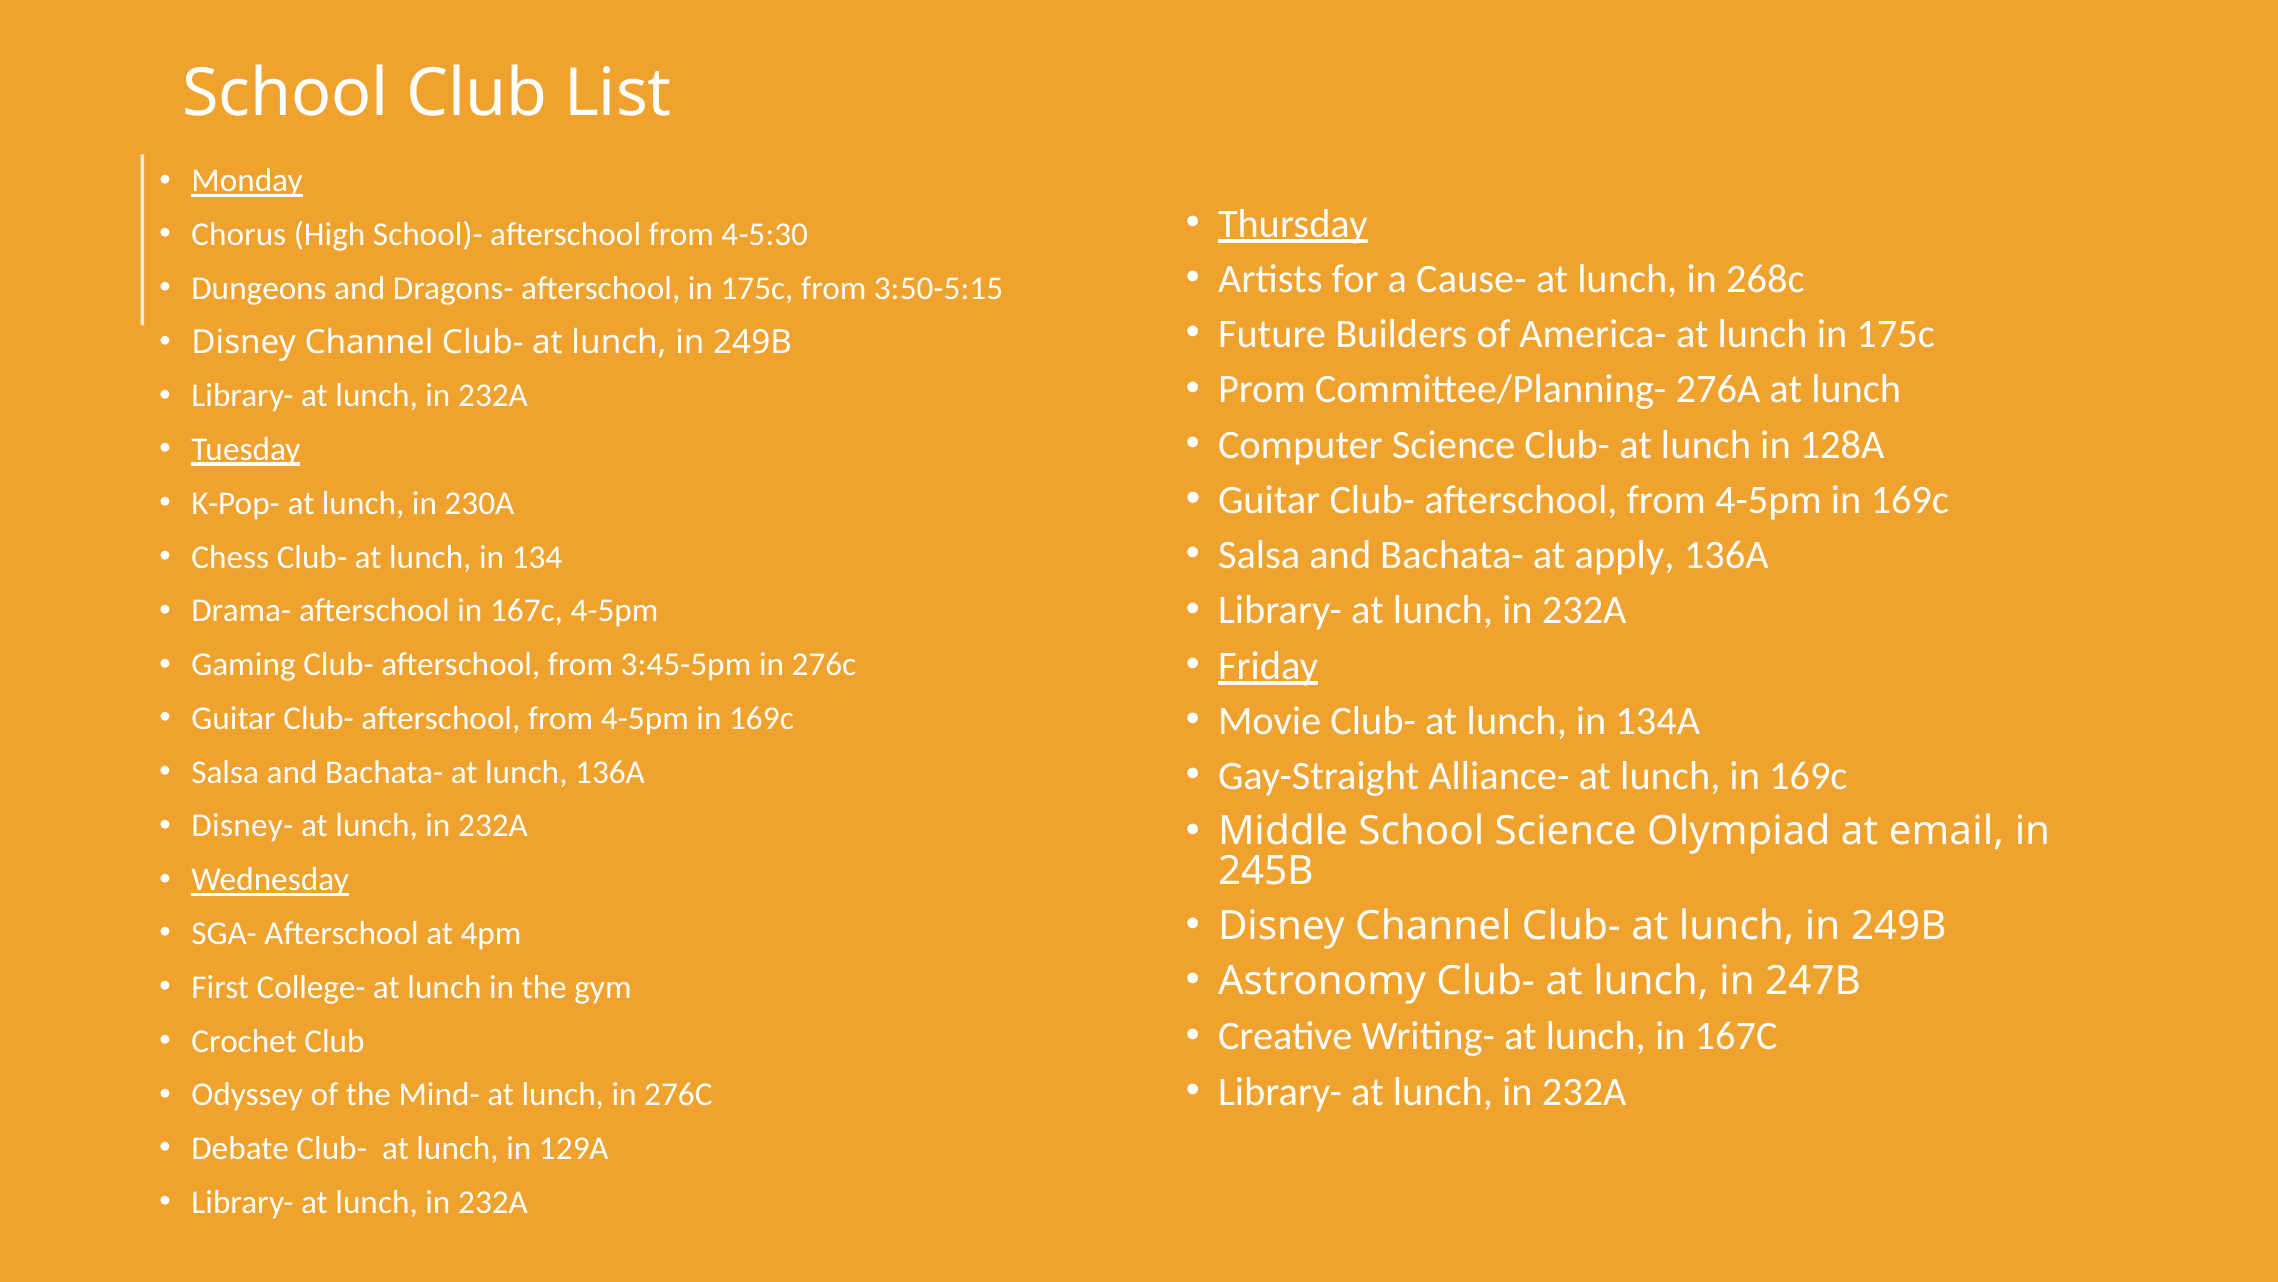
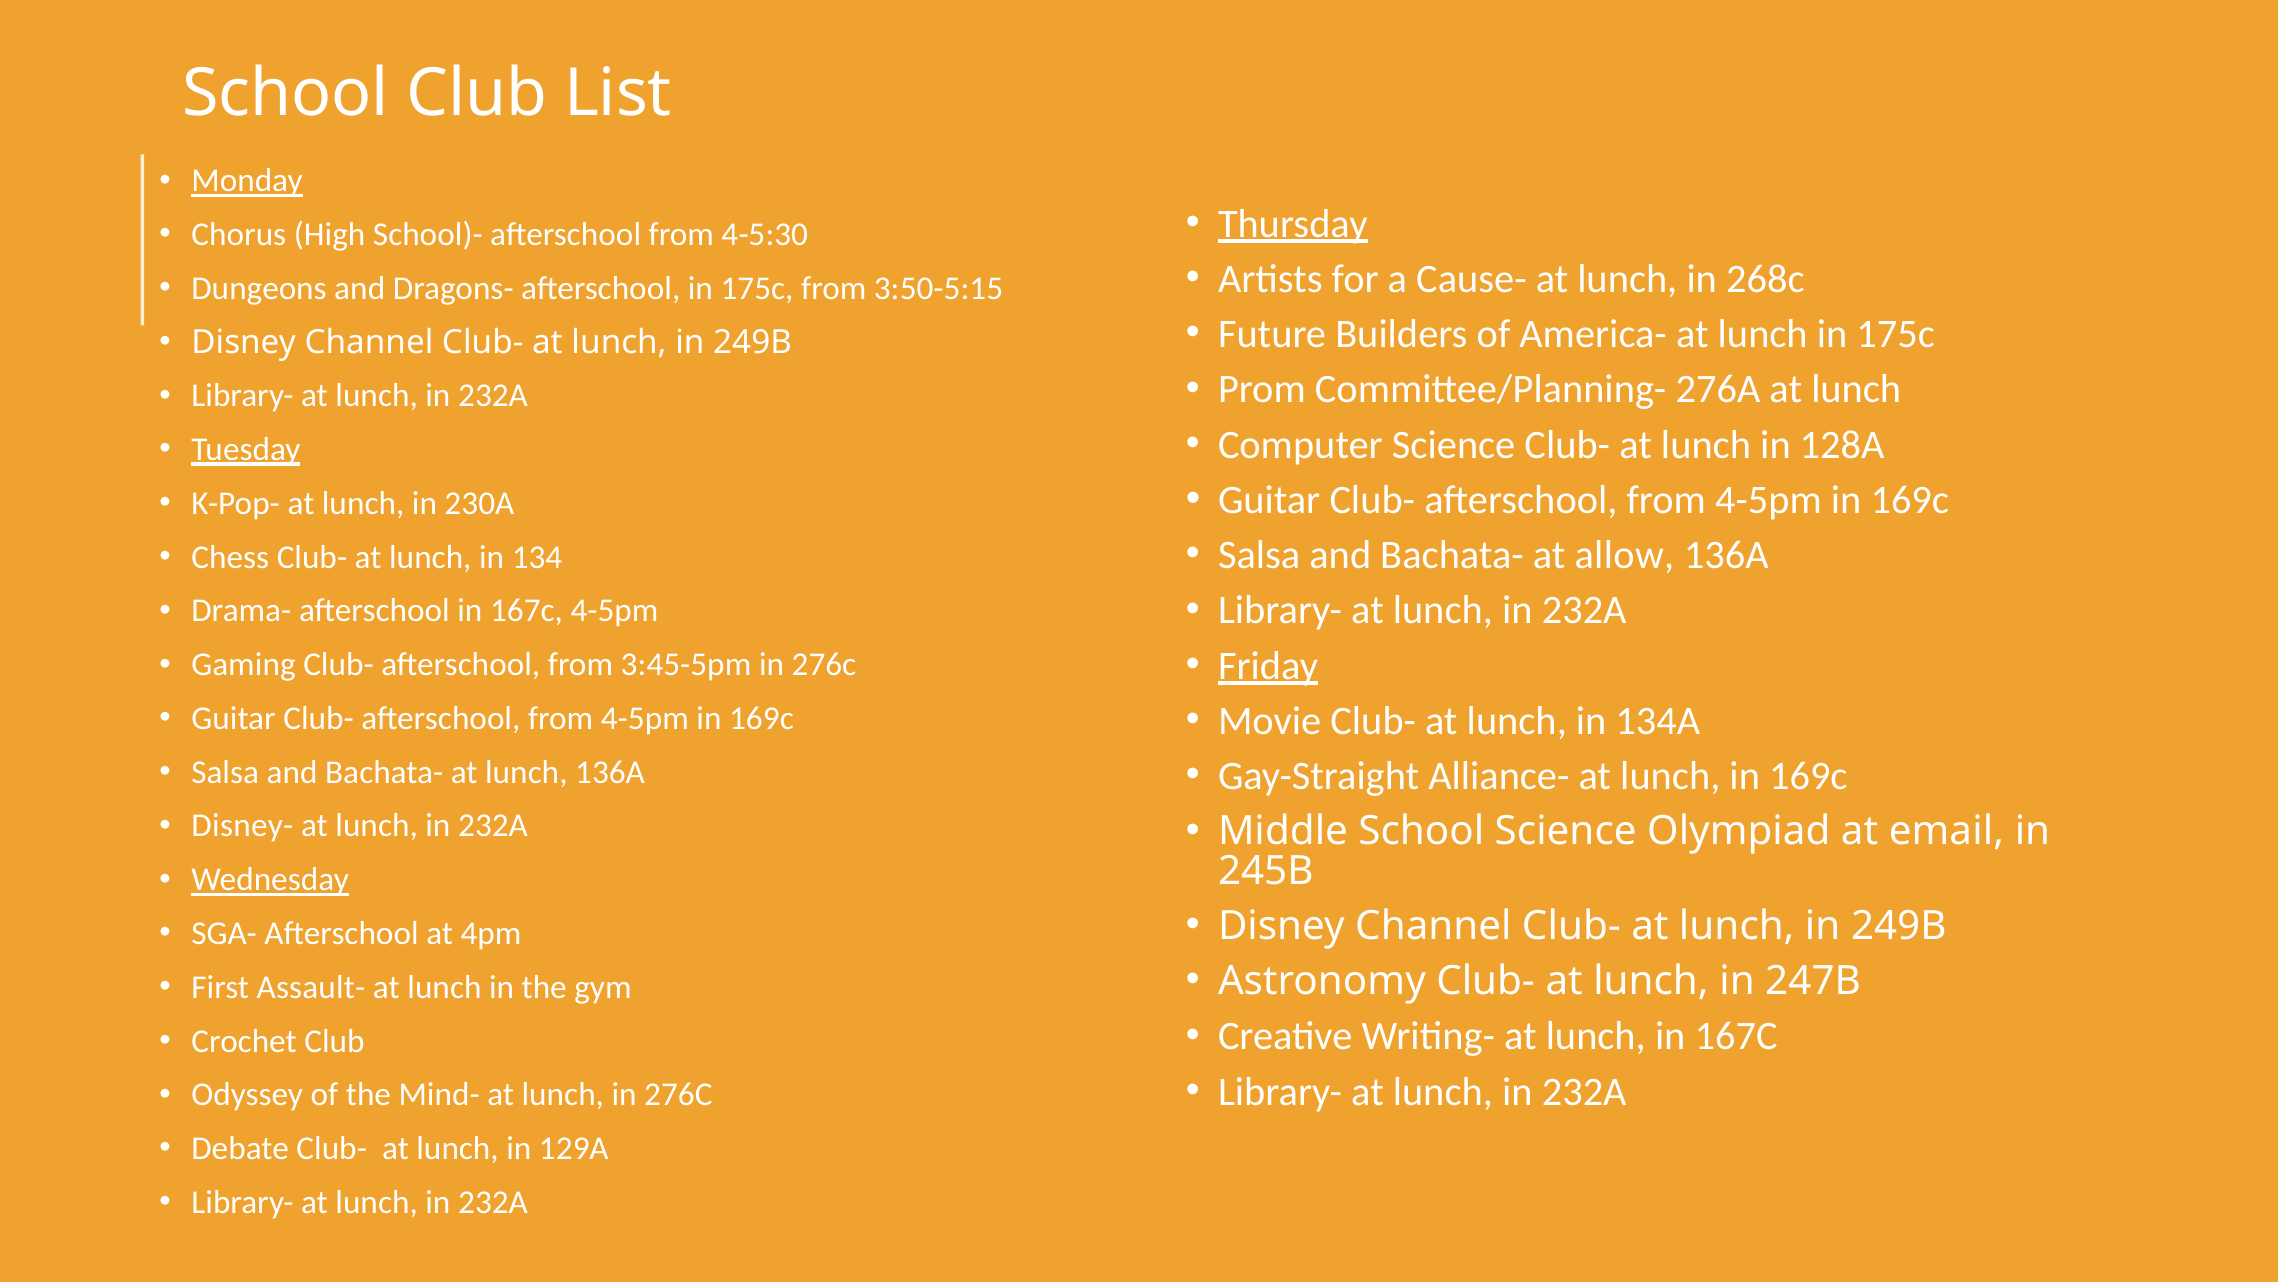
apply: apply -> allow
College-: College- -> Assault-
